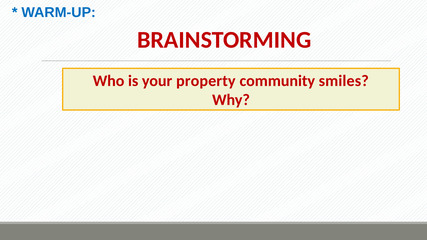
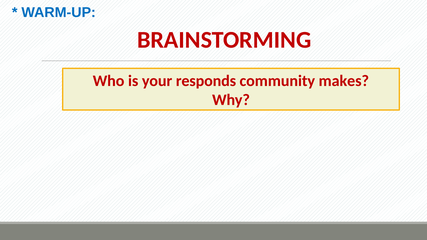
property: property -> responds
smiles: smiles -> makes
